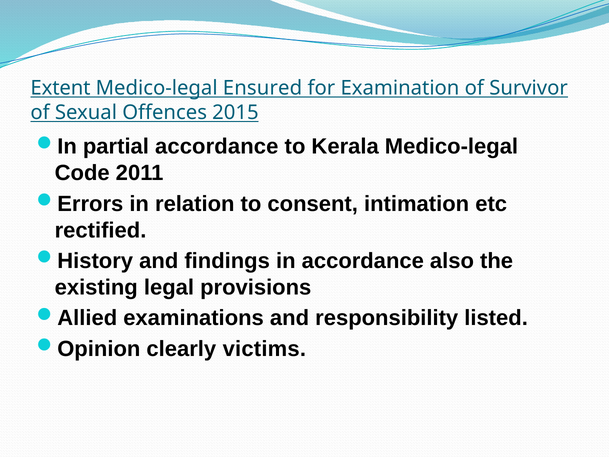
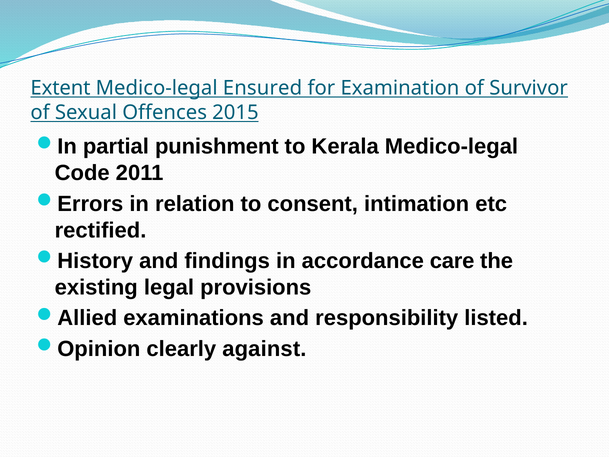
partial accordance: accordance -> punishment
also: also -> care
victims: victims -> against
